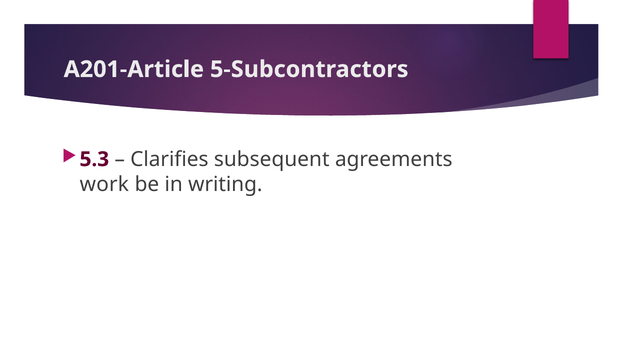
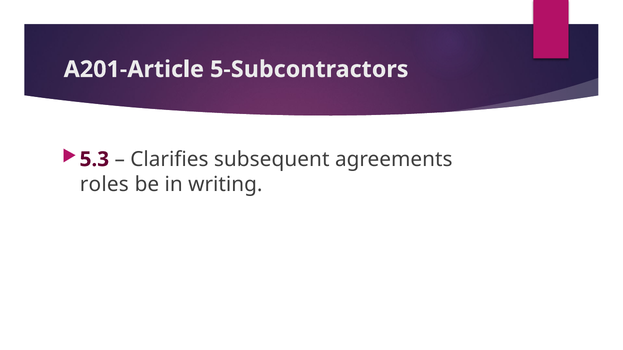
work: work -> roles
